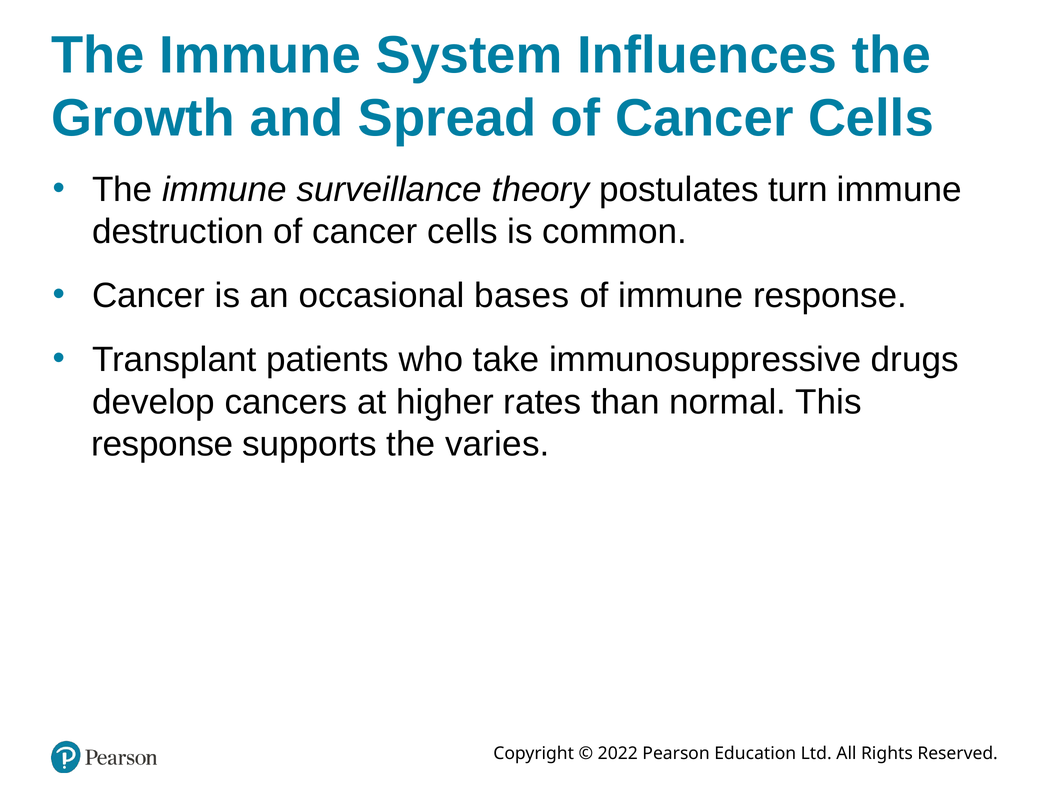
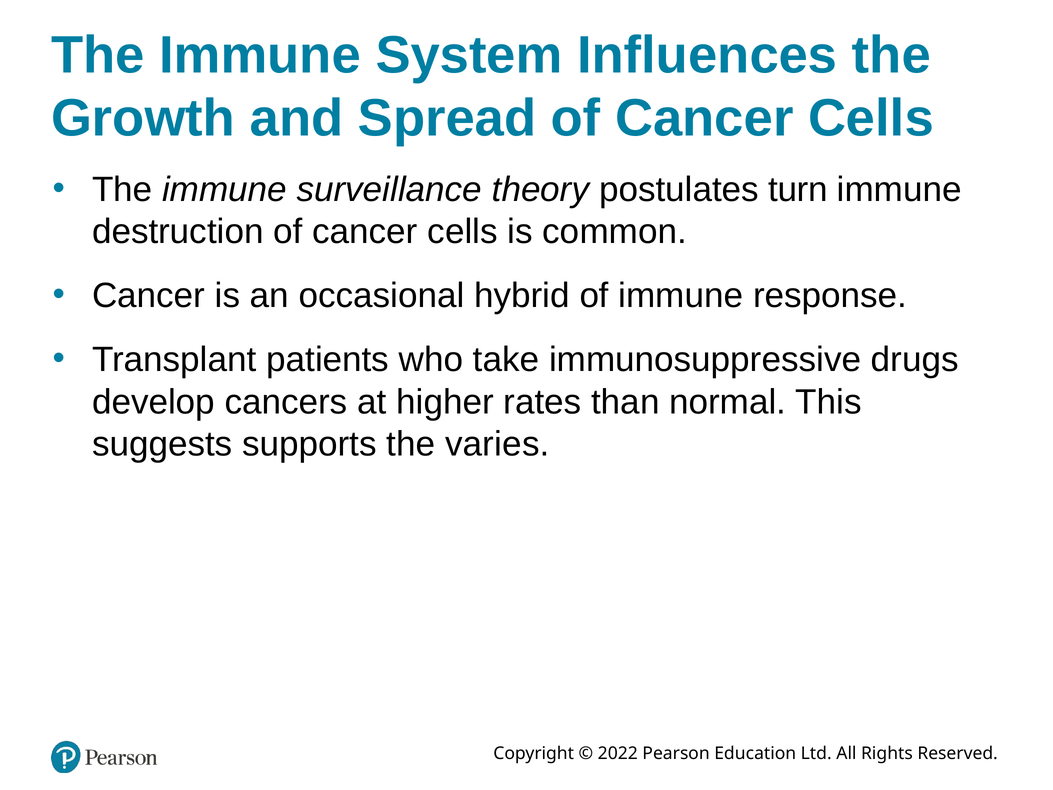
bases: bases -> hybrid
response at (162, 444): response -> suggests
